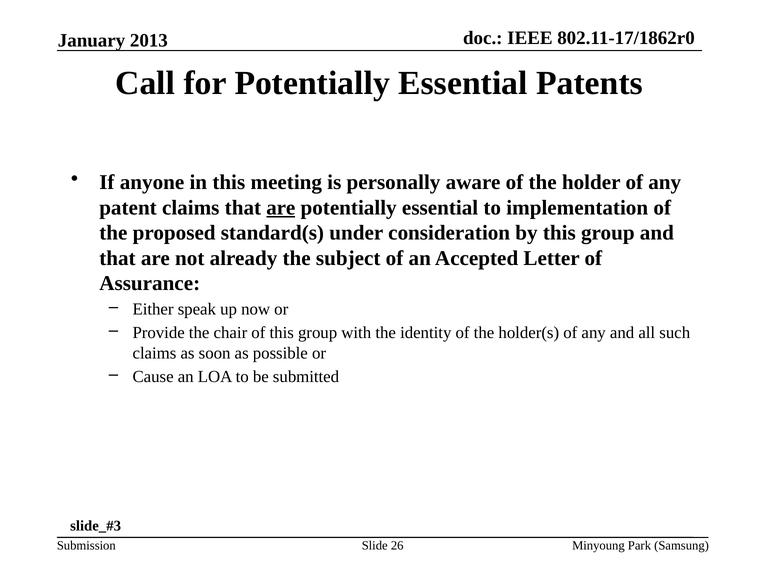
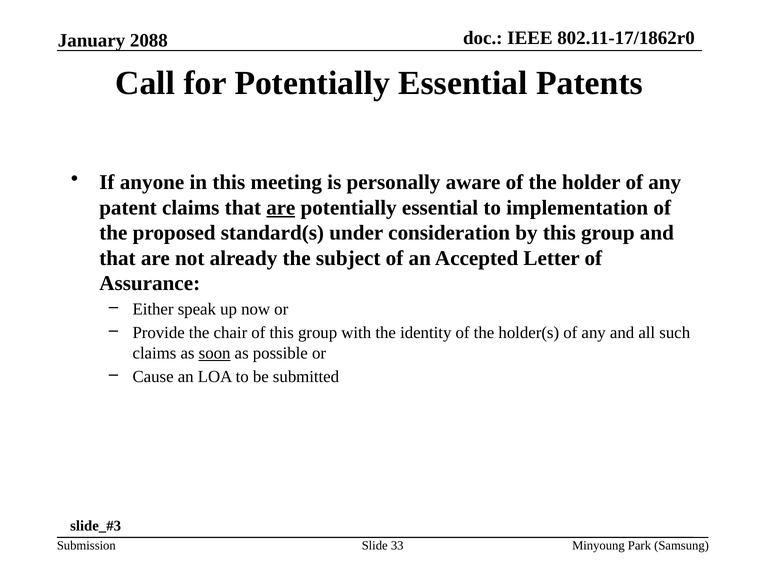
2013: 2013 -> 2088
soon underline: none -> present
26: 26 -> 33
